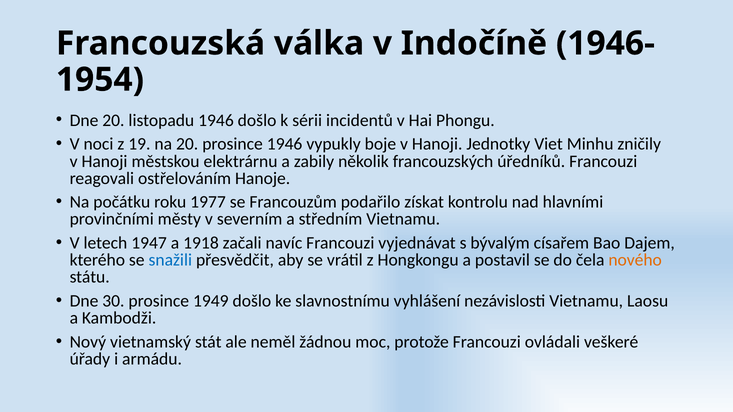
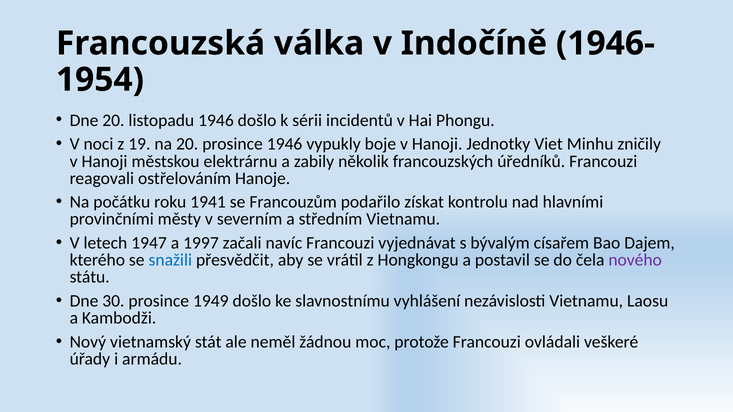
1977: 1977 -> 1941
1918: 1918 -> 1997
nového colour: orange -> purple
